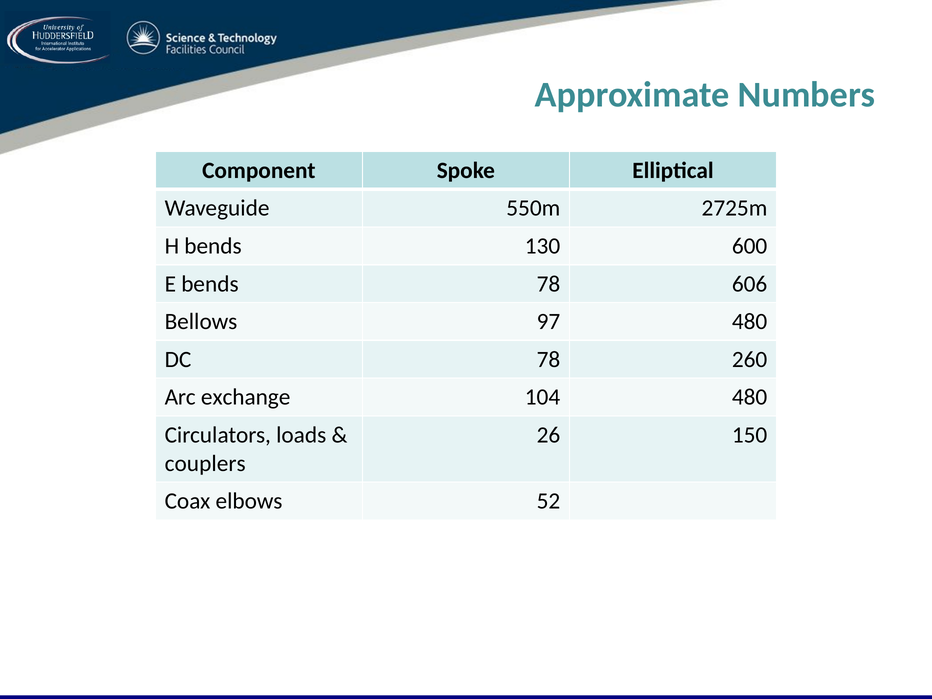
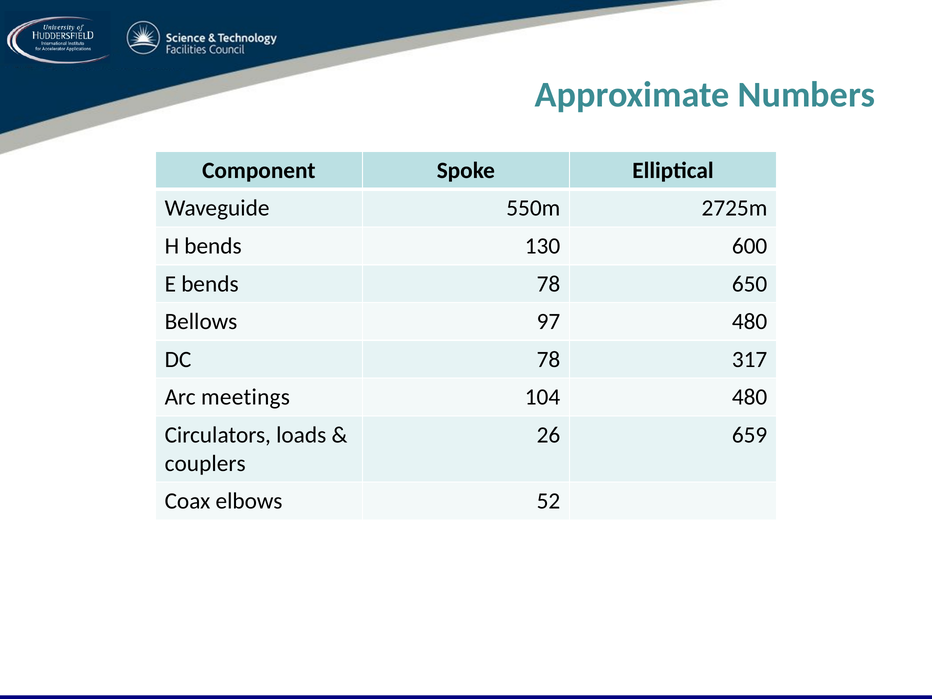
606: 606 -> 650
260: 260 -> 317
exchange: exchange -> meetings
150: 150 -> 659
